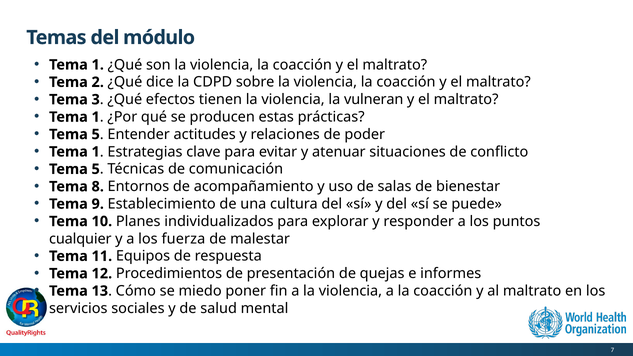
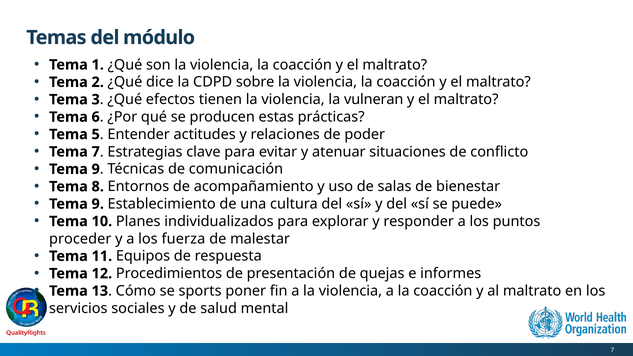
1 at (96, 117): 1 -> 6
1 at (96, 152): 1 -> 7
5 at (96, 169): 5 -> 9
cualquier: cualquier -> proceder
miedo: miedo -> sports
